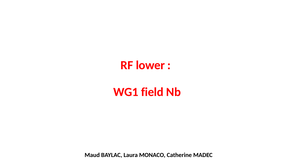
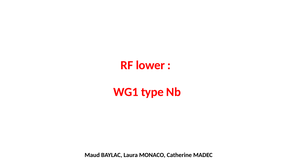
field: field -> type
